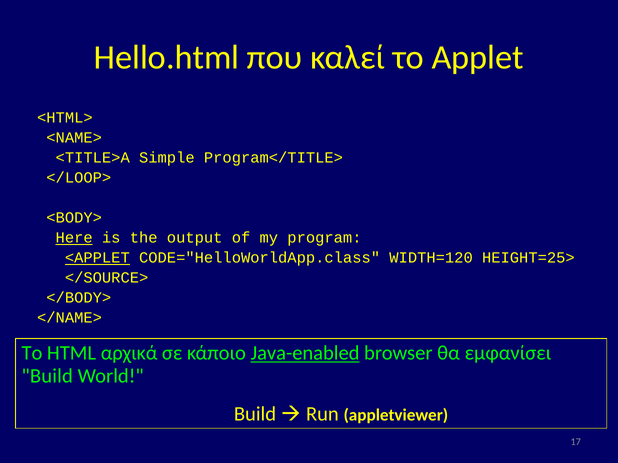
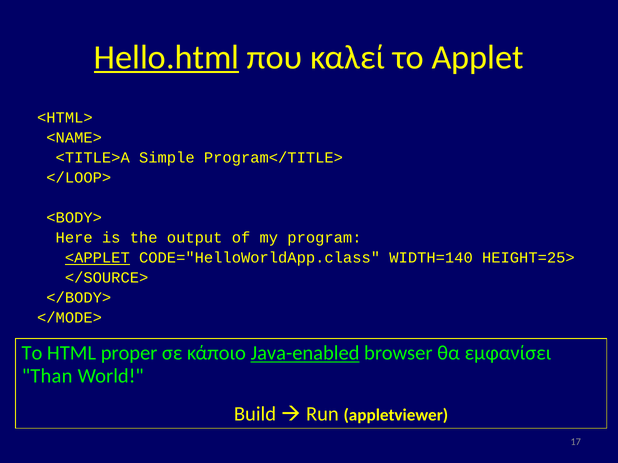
Hello.html underline: none -> present
Here underline: present -> none
WIDTH=120: WIDTH=120 -> WIDTH=140
</NAME>: </NAME> -> </MODE>
αρχικά: αρχικά -> proper
Build at (47, 377): Build -> Than
